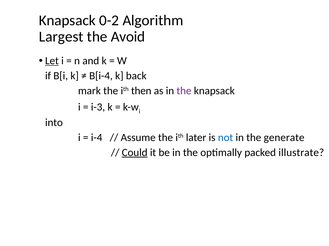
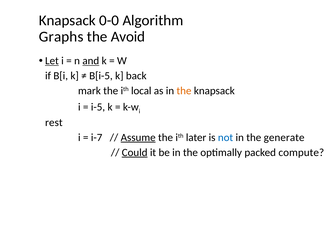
0-2: 0-2 -> 0-0
Largest: Largest -> Graphs
and underline: none -> present
B[i-4: B[i-4 -> B[i-5
then: then -> local
the at (184, 91) colour: purple -> orange
i-3: i-3 -> i-5
into: into -> rest
i-4: i-4 -> i-7
Assume underline: none -> present
illustrate: illustrate -> compute
